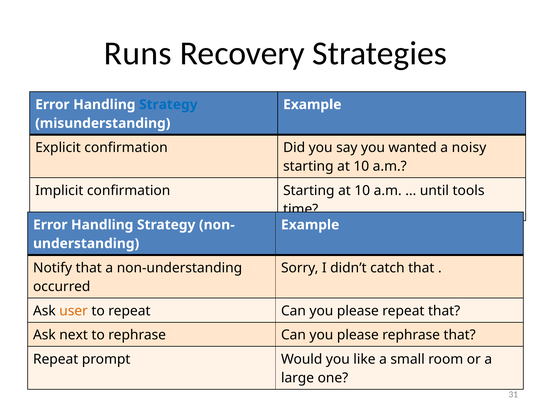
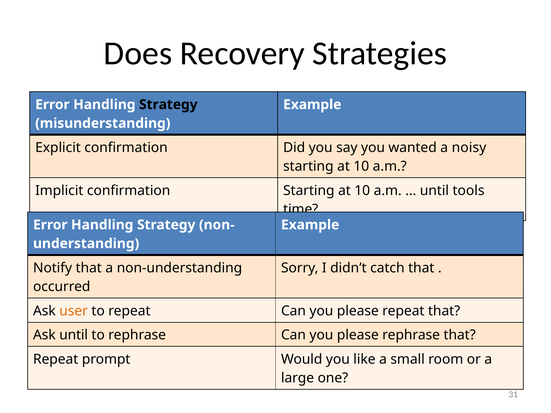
Runs: Runs -> Does
Strategy at (168, 105) colour: blue -> black
Ask next: next -> until
